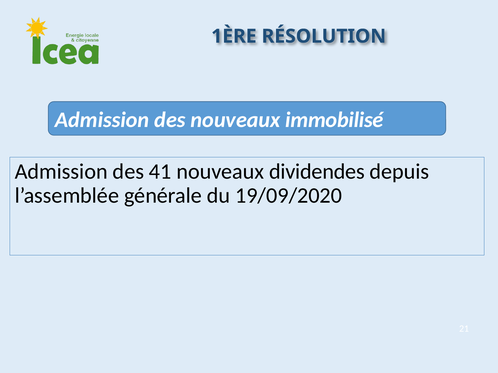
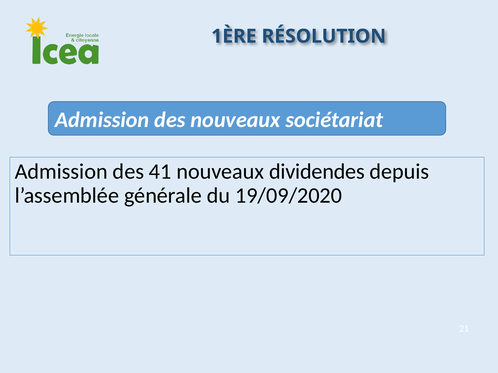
immobilisé: immobilisé -> sociétariat
